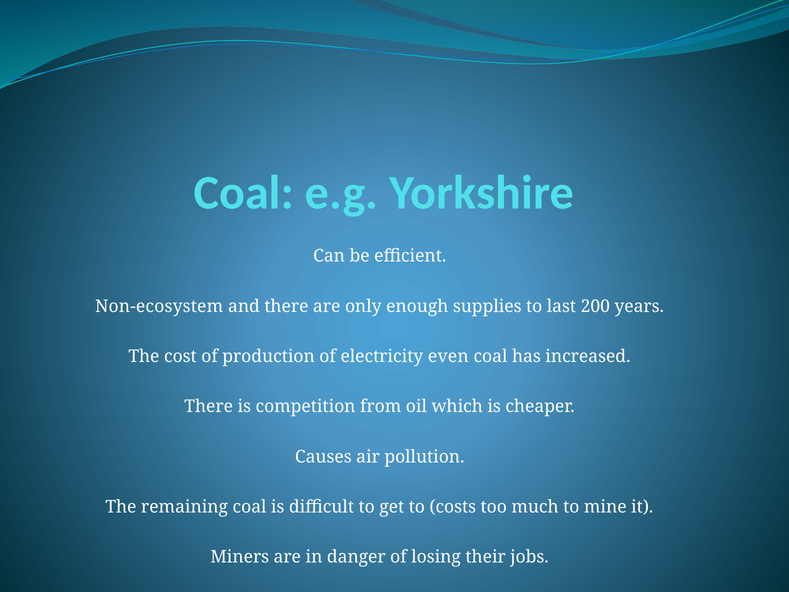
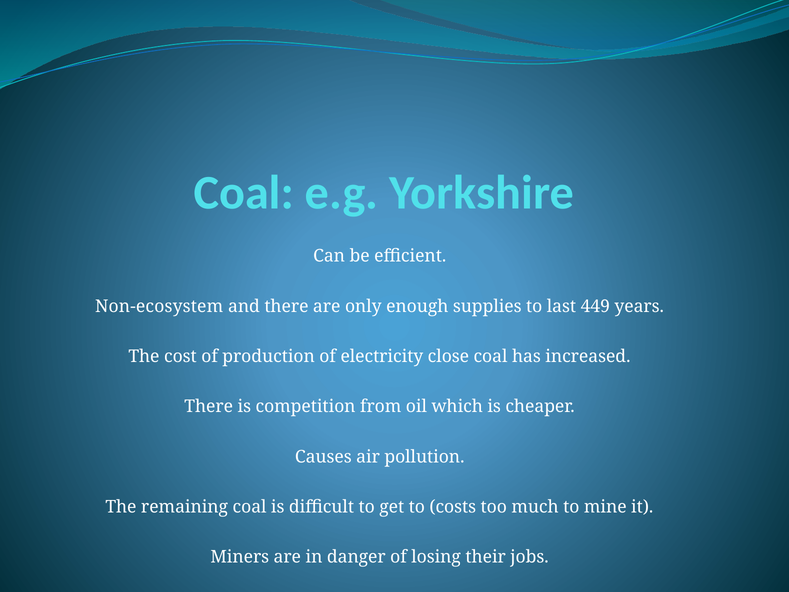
200: 200 -> 449
even: even -> close
